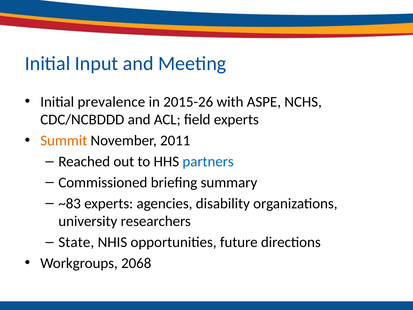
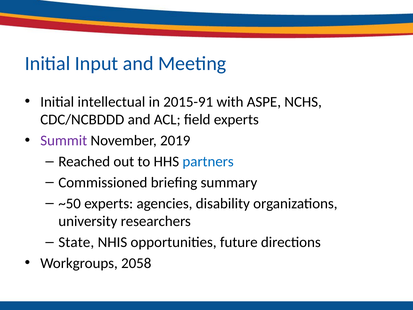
prevalence: prevalence -> intellectual
2015-26: 2015-26 -> 2015-91
Summit colour: orange -> purple
2011: 2011 -> 2019
~83: ~83 -> ~50
2068: 2068 -> 2058
